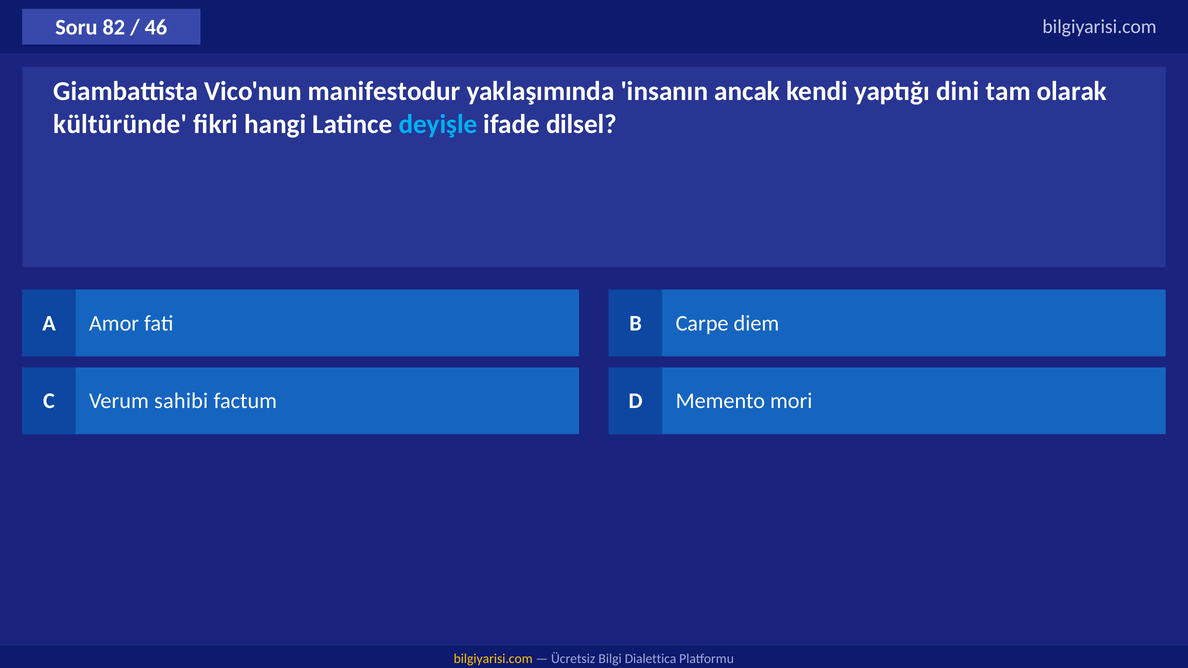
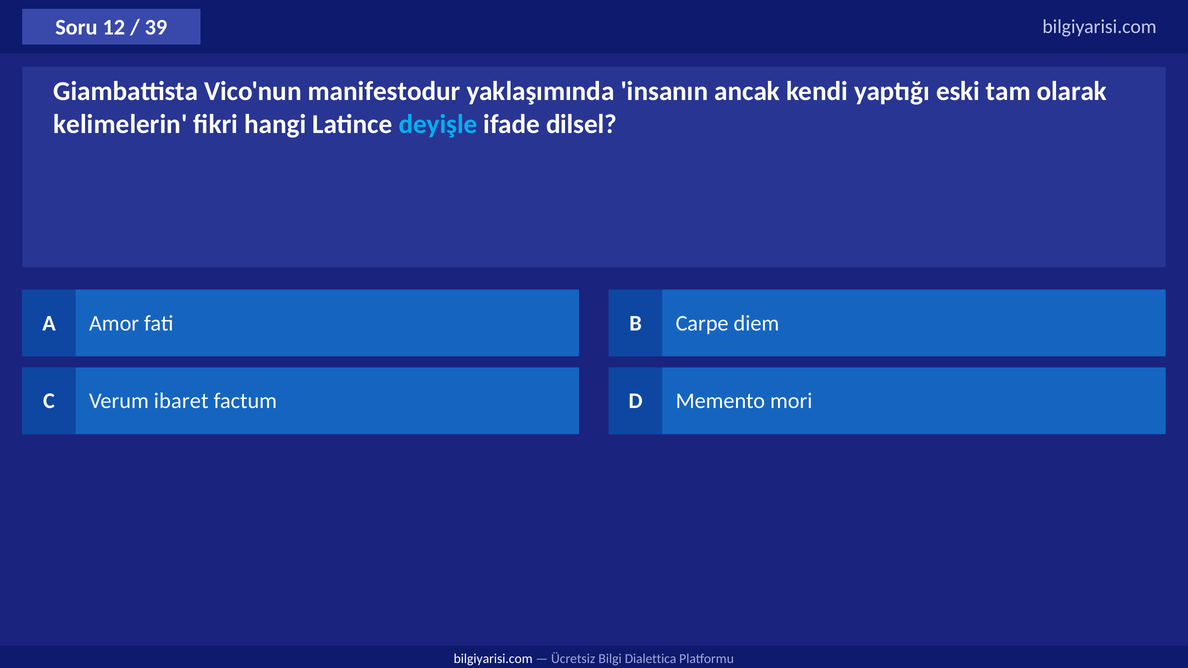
82: 82 -> 12
46: 46 -> 39
dini: dini -> eski
kültüründe: kültüründe -> kelimelerin
sahibi: sahibi -> ibaret
bilgiyarisi.com at (493, 659) colour: yellow -> white
